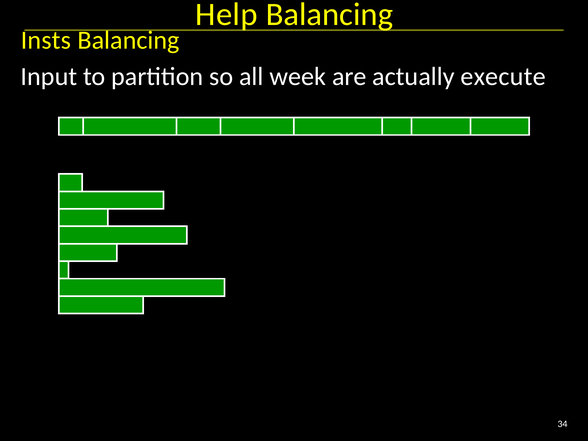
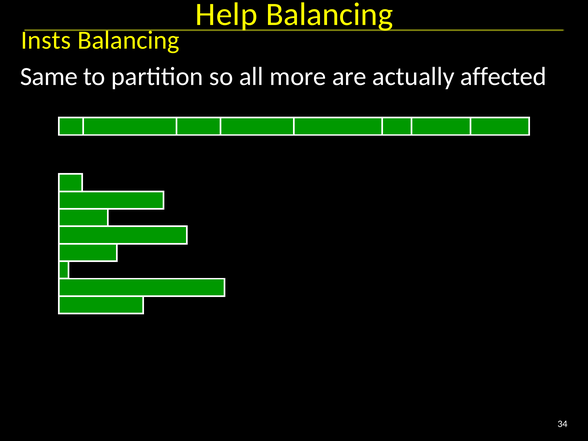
Input: Input -> Same
week: week -> more
execute: execute -> affected
